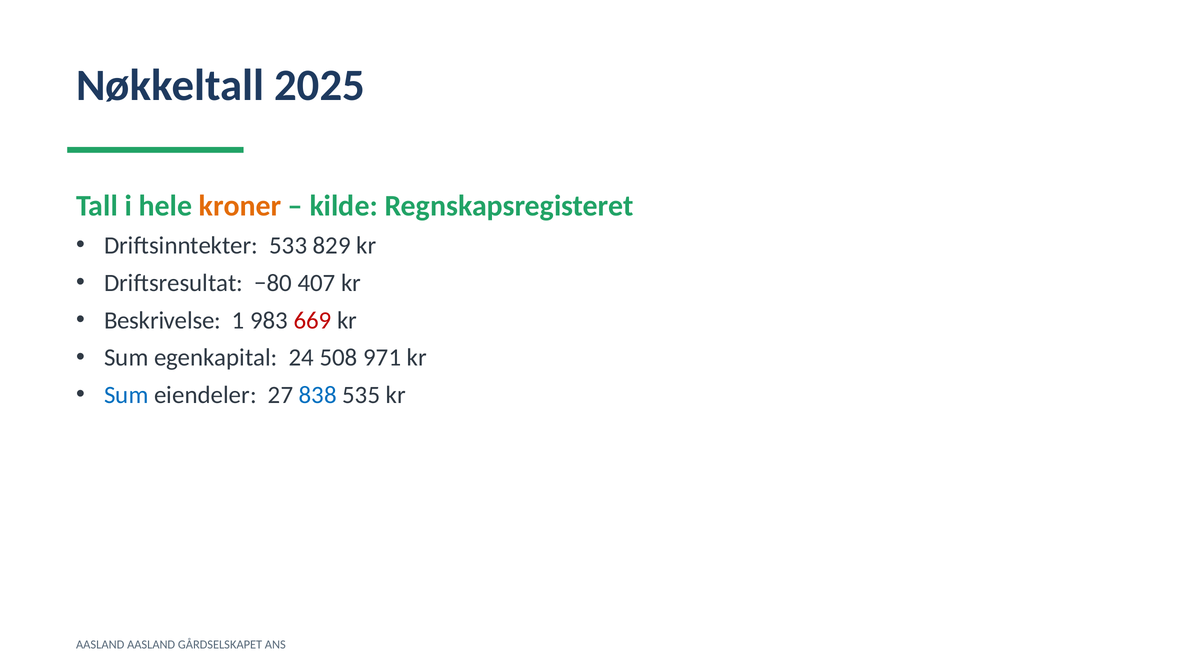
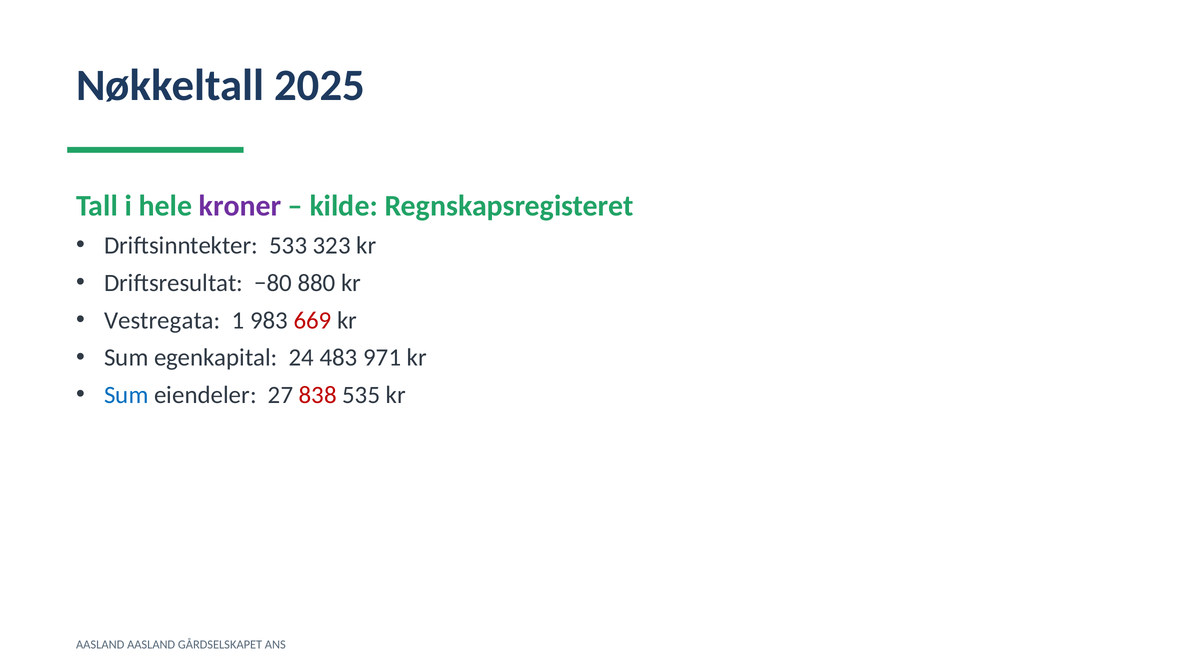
kroner colour: orange -> purple
829: 829 -> 323
407: 407 -> 880
Beskrivelse: Beskrivelse -> Vestregata
508: 508 -> 483
838 colour: blue -> red
